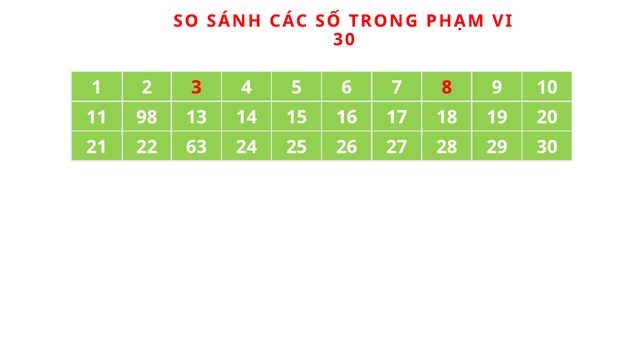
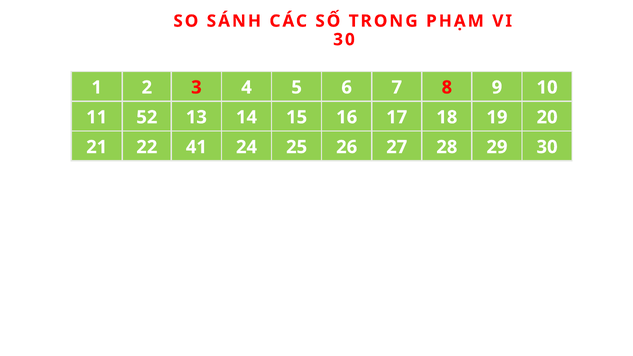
98: 98 -> 52
63: 63 -> 41
